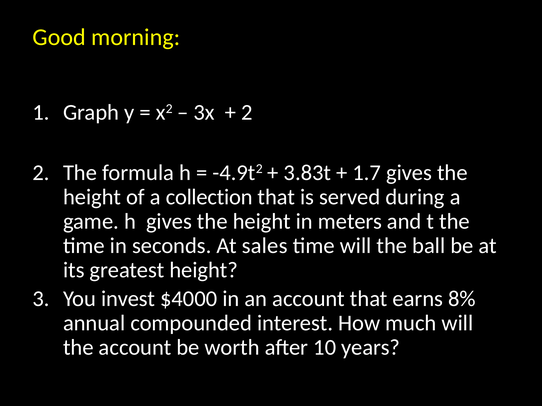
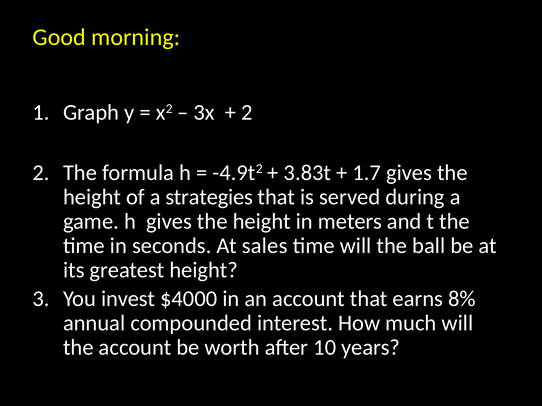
collection: collection -> strategies
